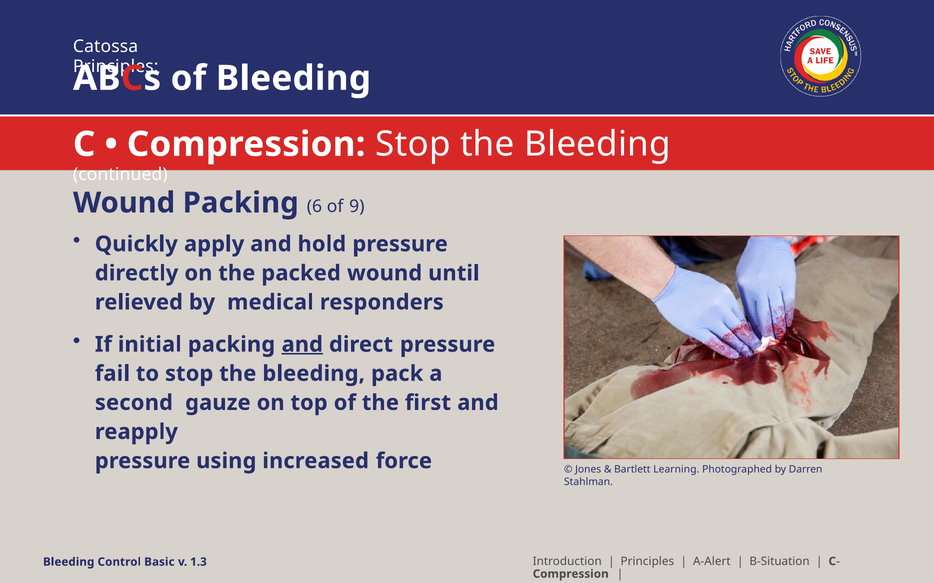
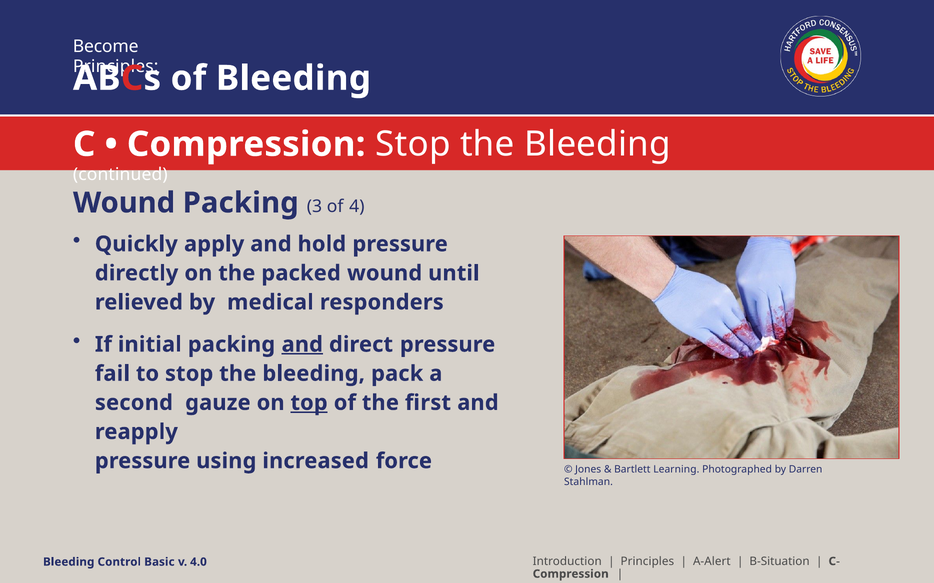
Catossa: Catossa -> Become
6: 6 -> 3
9: 9 -> 4
top underline: none -> present
1.3: 1.3 -> 4.0
